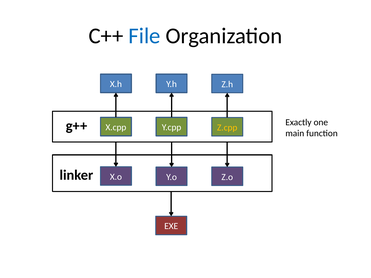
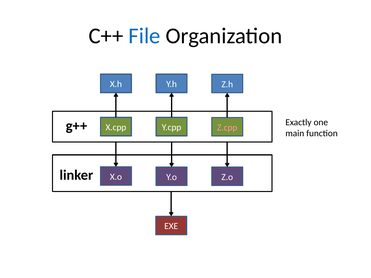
Z.cpp colour: yellow -> pink
